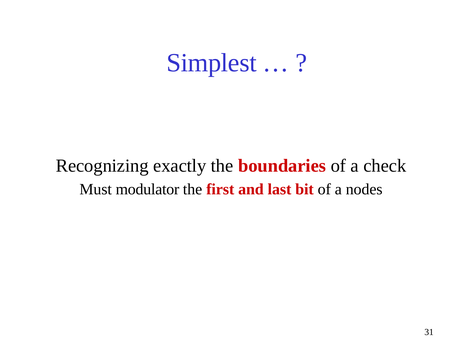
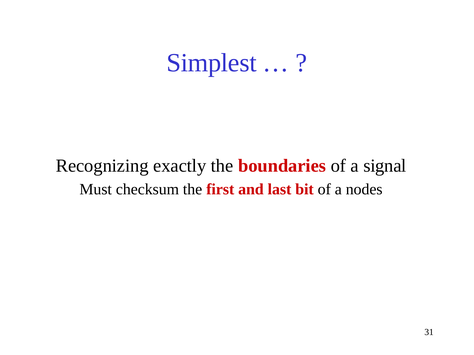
check: check -> signal
modulator: modulator -> checksum
